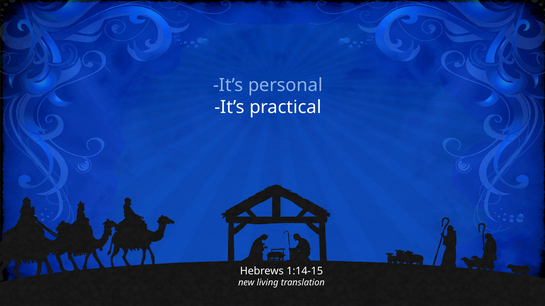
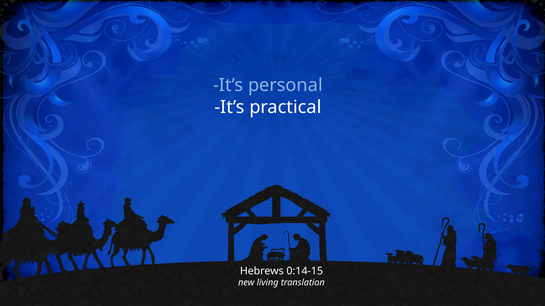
1:14-15: 1:14-15 -> 0:14-15
